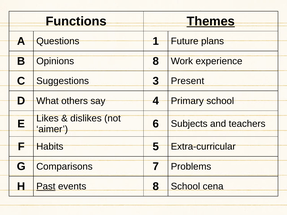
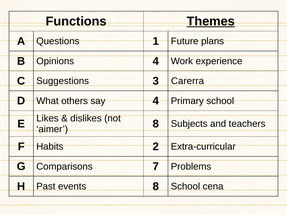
Opinions 8: 8 -> 4
Present: Present -> Carerra
aimer 6: 6 -> 8
5: 5 -> 2
Past underline: present -> none
